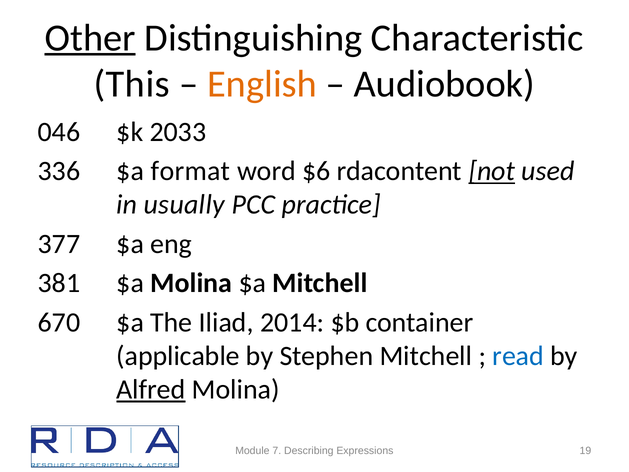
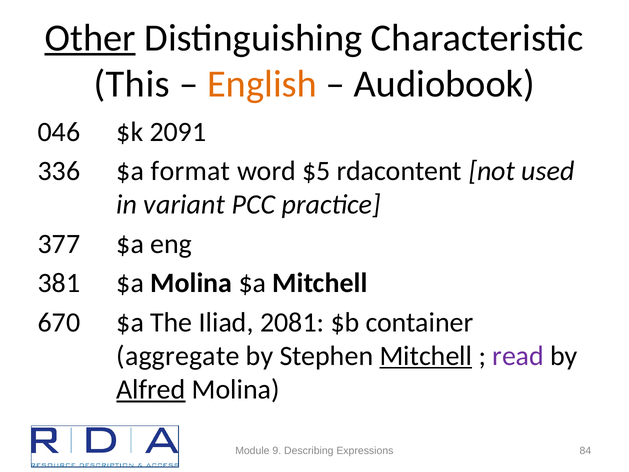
2033: 2033 -> 2091
$6: $6 -> $5
not underline: present -> none
usually: usually -> variant
2014: 2014 -> 2081
applicable: applicable -> aggregate
Mitchell at (426, 356) underline: none -> present
read colour: blue -> purple
7: 7 -> 9
19: 19 -> 84
